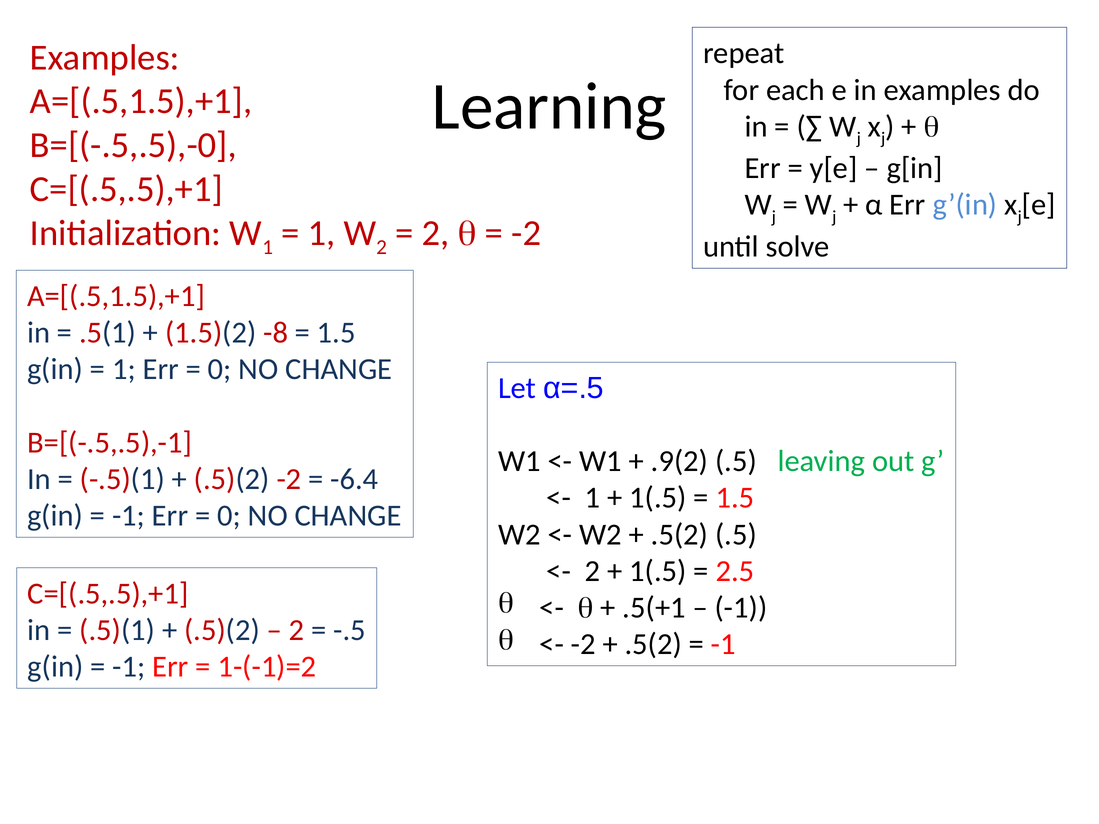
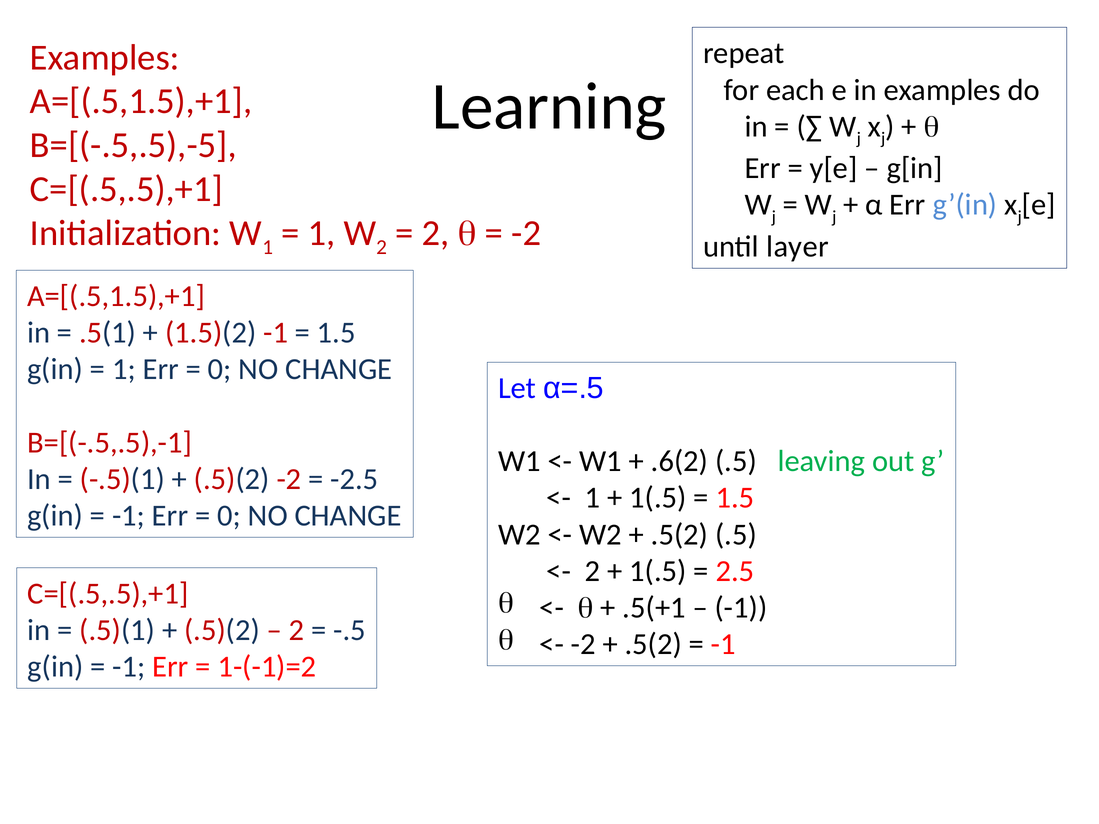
B=[(-.5,.5),-0: B=[(-.5,.5),-0 -> B=[(-.5,.5),-5
solve: solve -> layer
1.5)(2 -8: -8 -> -1
.9(2: .9(2 -> .6(2
-6.4: -6.4 -> -2.5
